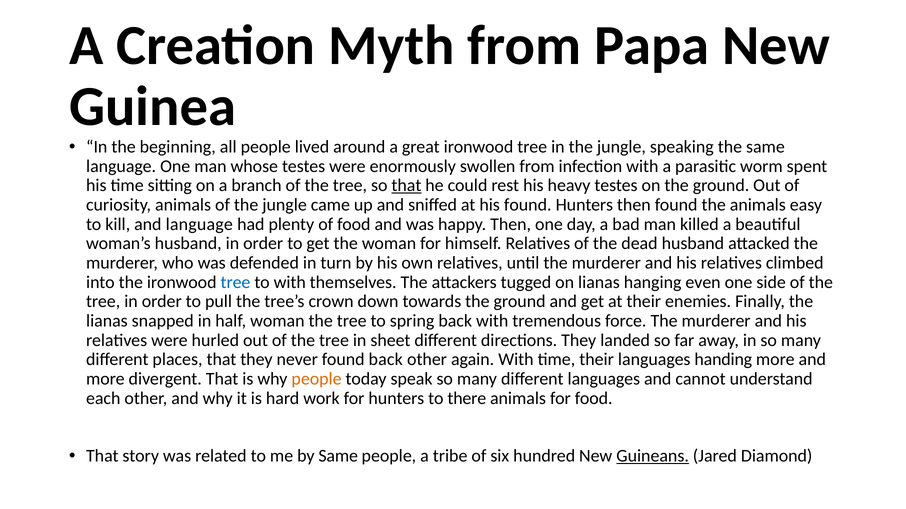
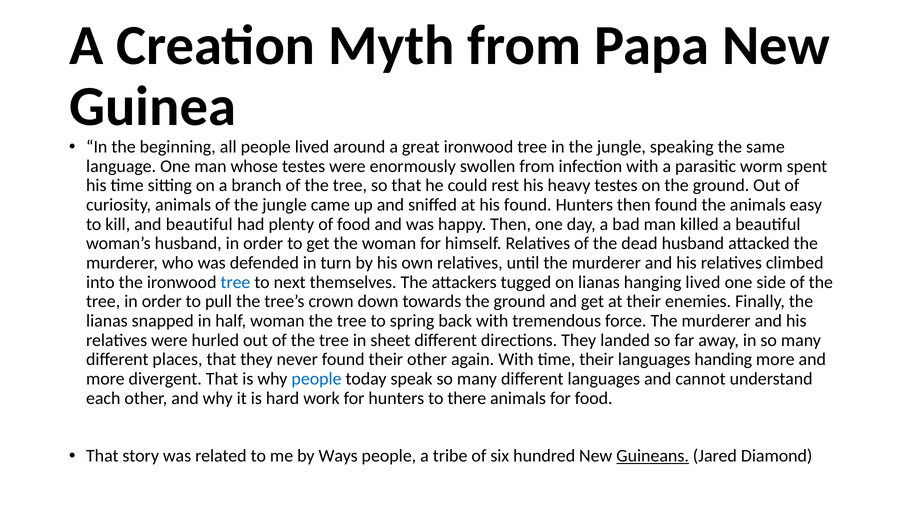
that at (406, 186) underline: present -> none
and language: language -> beautiful
to with: with -> next
hanging even: even -> lived
found back: back -> their
people at (317, 379) colour: orange -> blue
by Same: Same -> Ways
